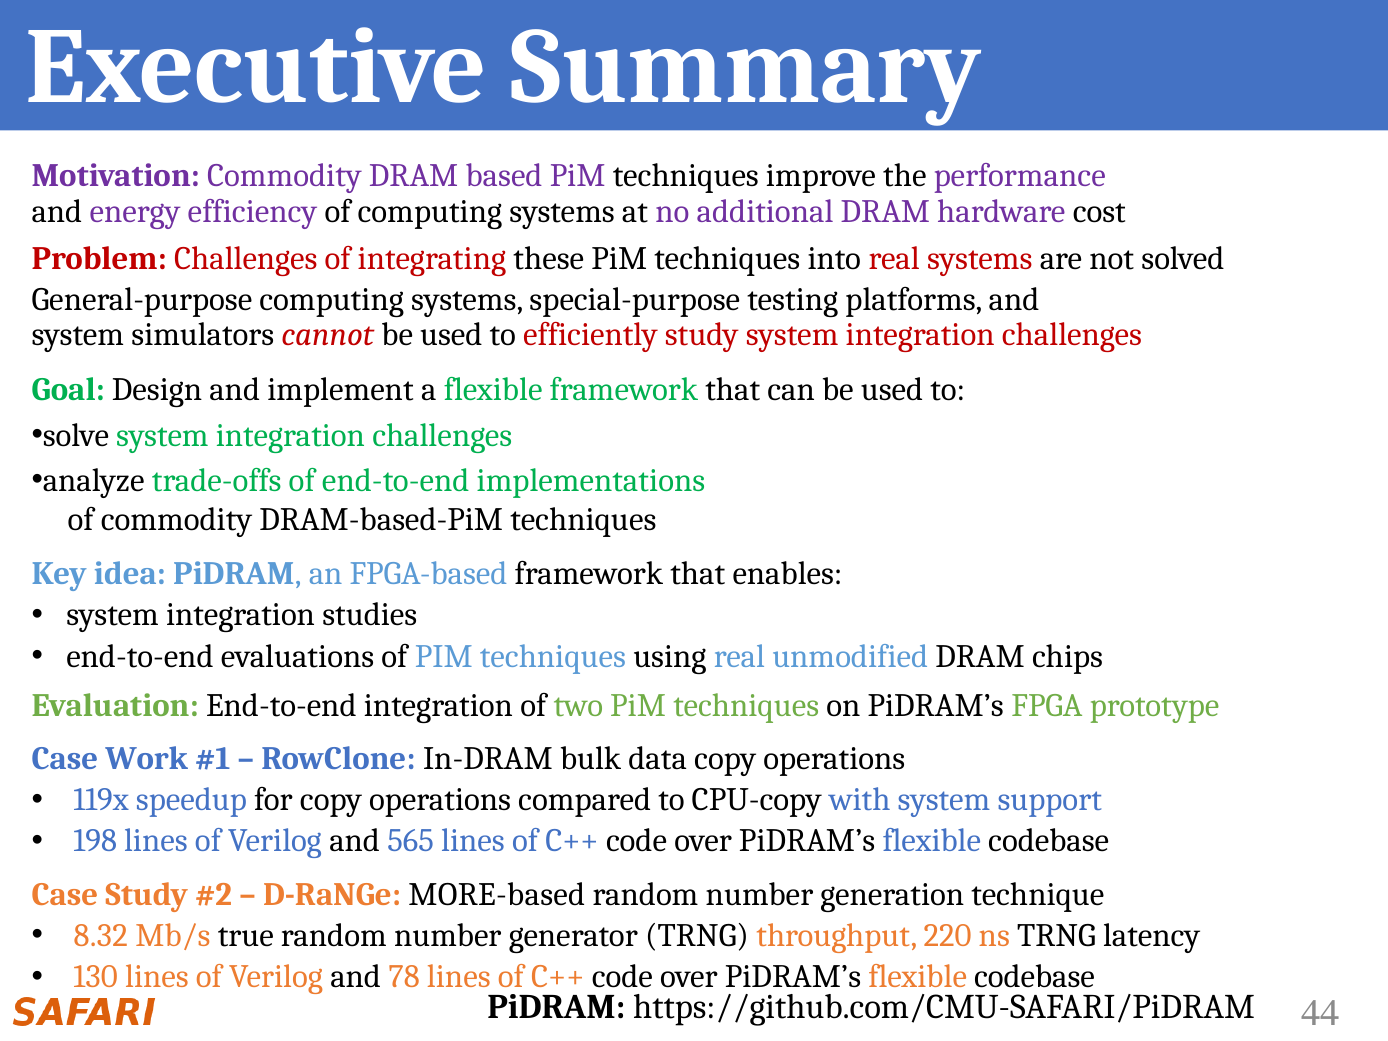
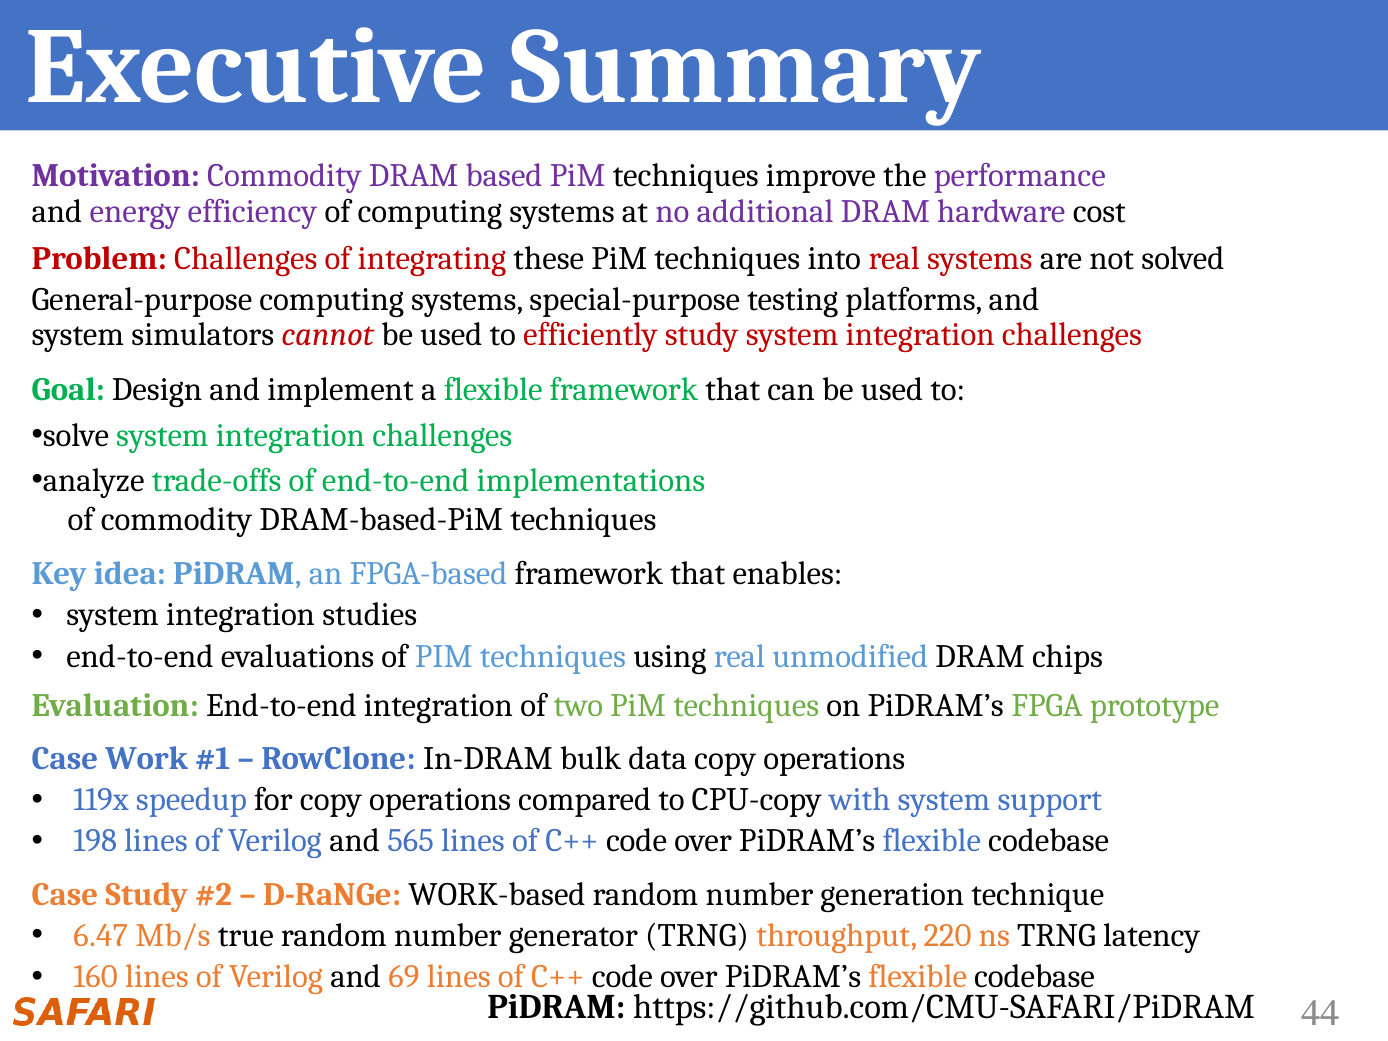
MORE-based: MORE-based -> WORK-based
8.32: 8.32 -> 6.47
130: 130 -> 160
78: 78 -> 69
